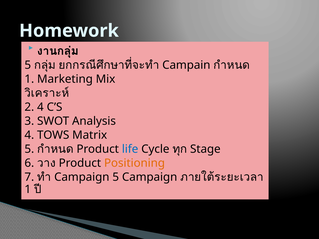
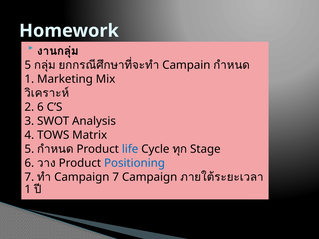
2 4: 4 -> 6
Positioning colour: orange -> blue
Campaign 5: 5 -> 7
